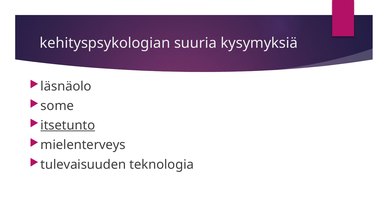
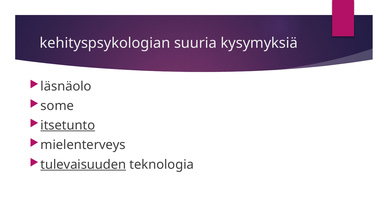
tulevaisuuden underline: none -> present
